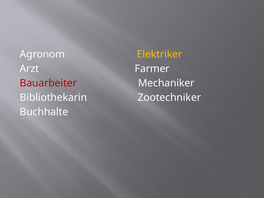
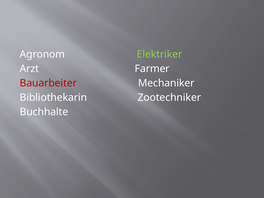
Elektriker colour: yellow -> light green
